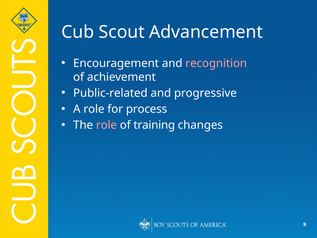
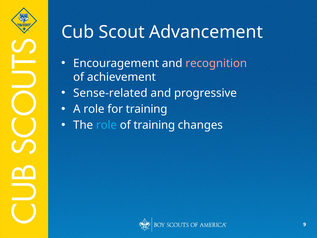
Public-related: Public-related -> Sense-related
for process: process -> training
role at (106, 125) colour: pink -> light blue
